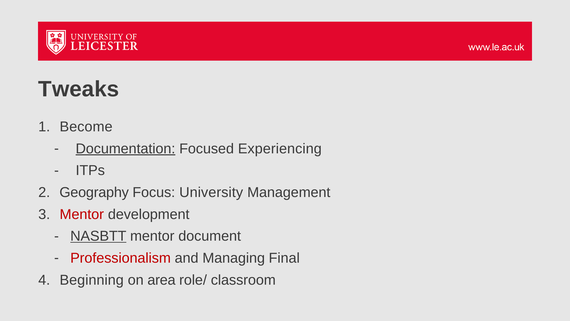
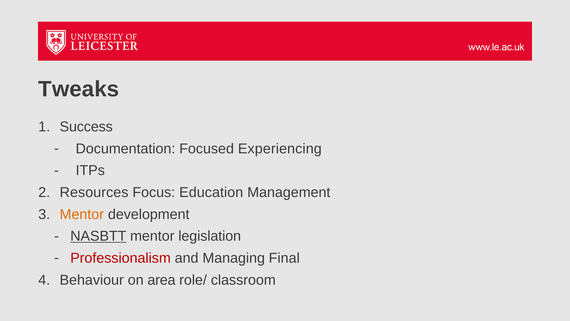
Become: Become -> Success
Documentation underline: present -> none
Geography: Geography -> Resources
University: University -> Education
Mentor at (82, 214) colour: red -> orange
document: document -> legislation
Beginning: Beginning -> Behaviour
